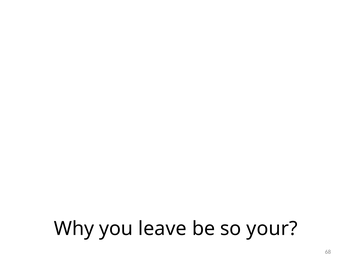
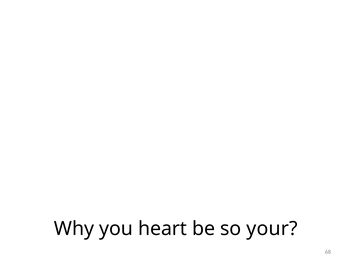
leave: leave -> heart
